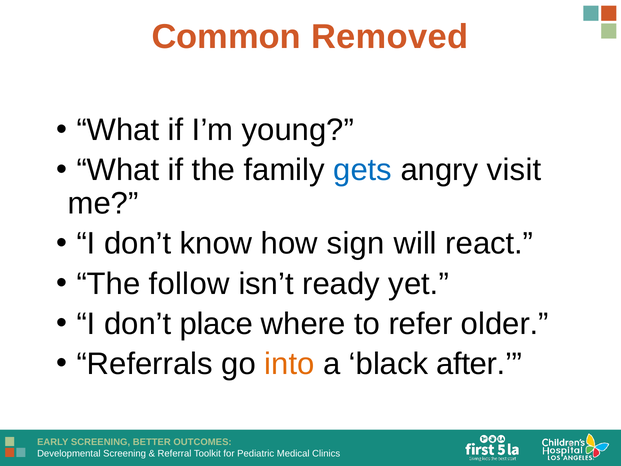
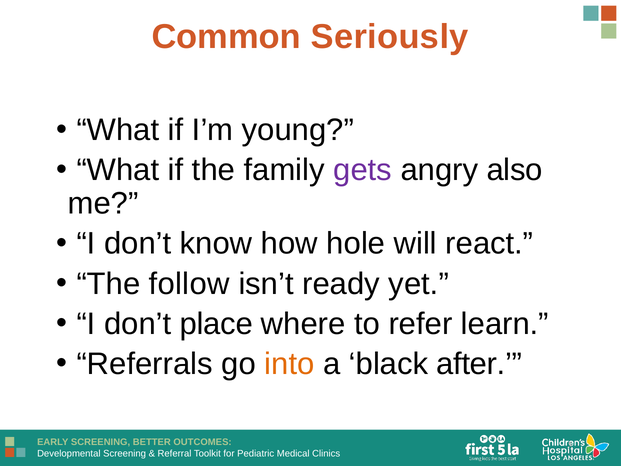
Removed: Removed -> Seriously
gets colour: blue -> purple
visit: visit -> also
sign: sign -> hole
older: older -> learn
